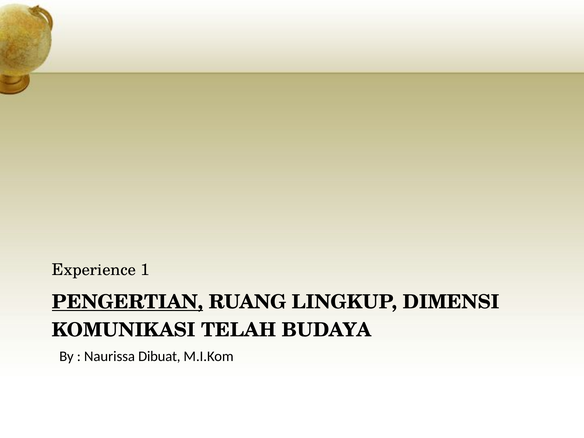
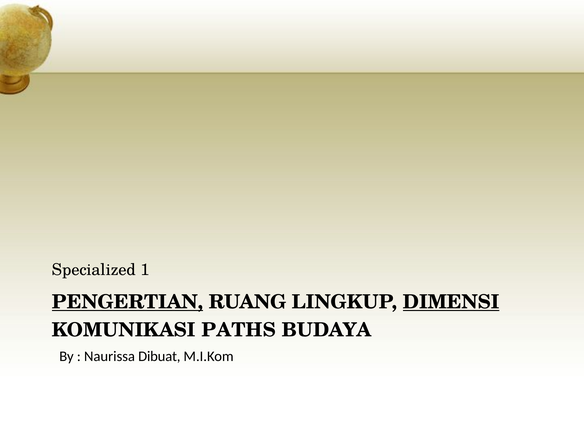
Experience: Experience -> Specialized
DIMENSI underline: none -> present
TELAH: TELAH -> PATHS
